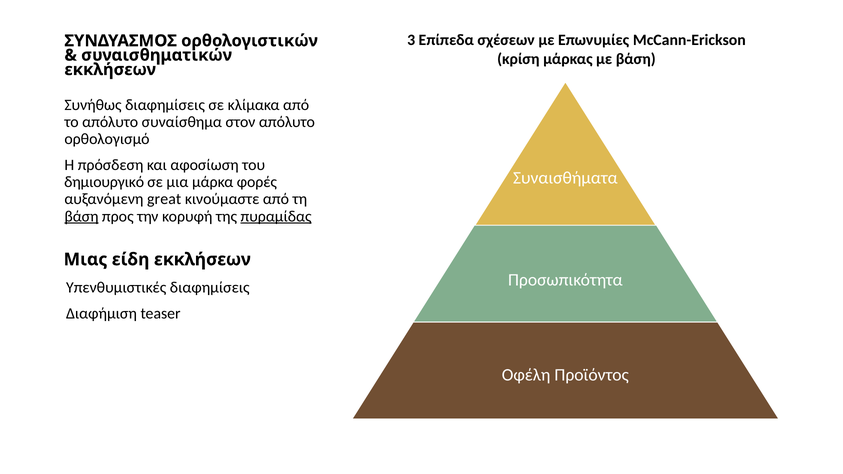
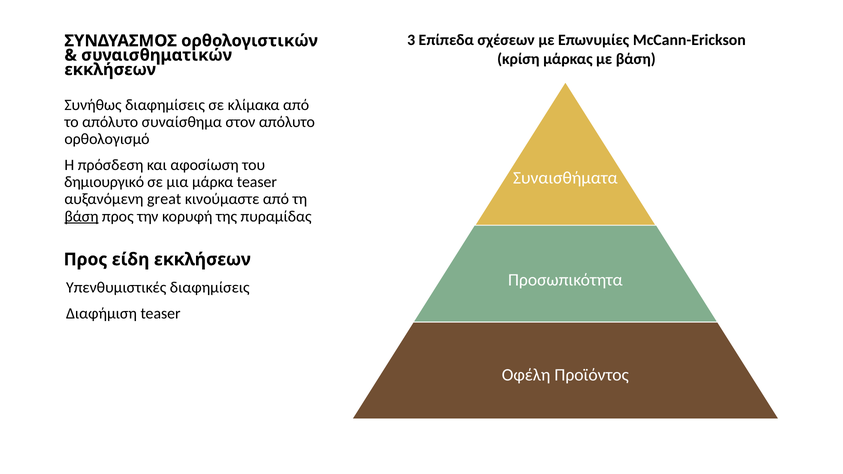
μάρκα φορές: φορές -> teaser
πυραμίδας underline: present -> none
Μιας at (85, 260): Μιας -> Προς
